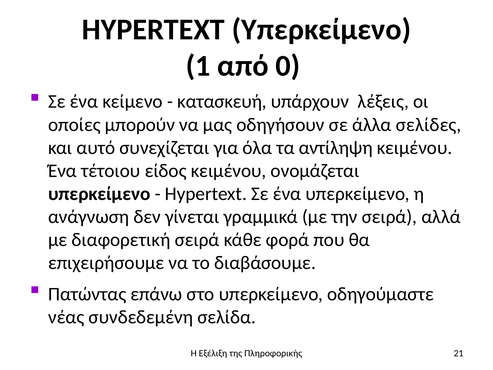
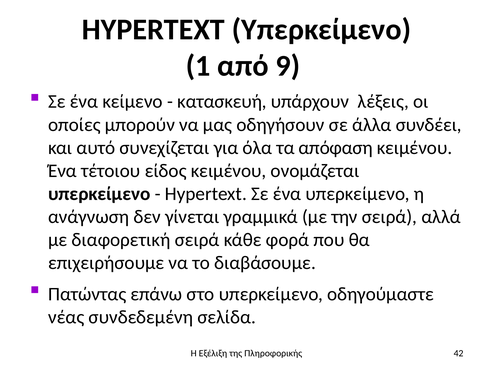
0: 0 -> 9
σελίδες: σελίδες -> συνδέει
αντίληψη: αντίληψη -> απόφαση
21: 21 -> 42
